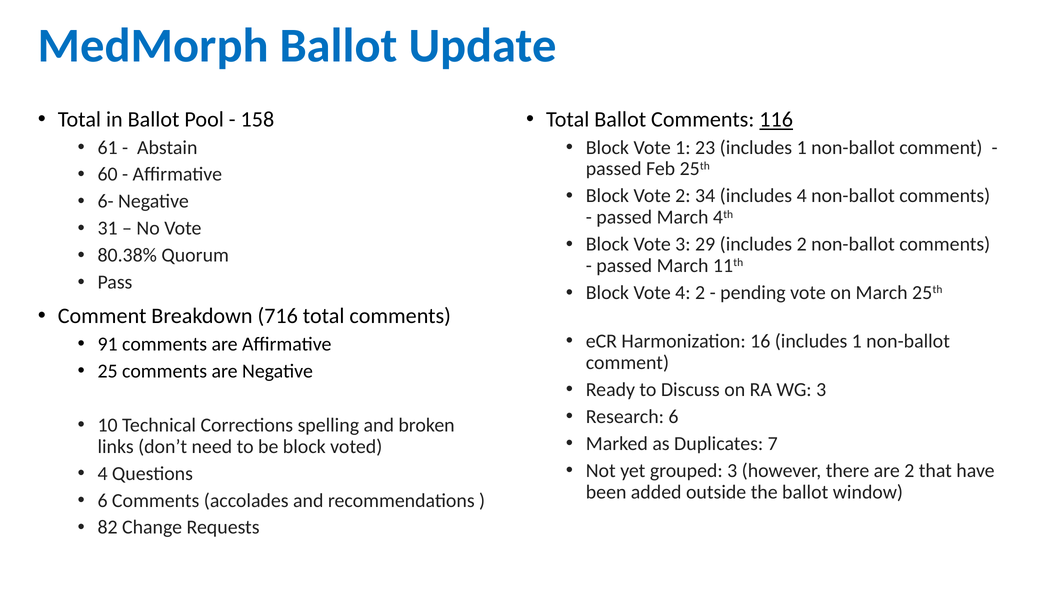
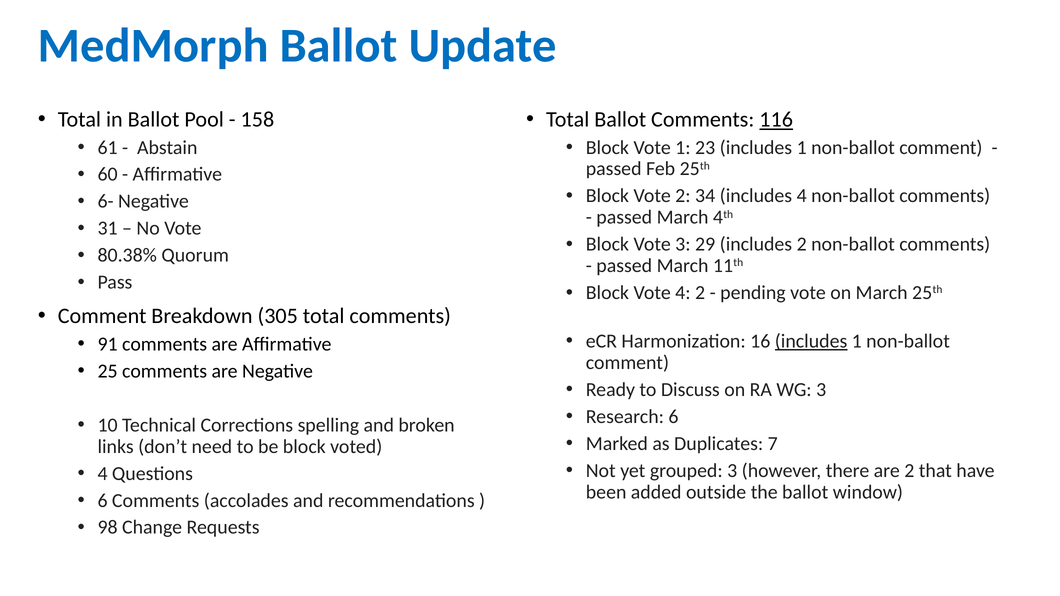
716: 716 -> 305
includes at (811, 341) underline: none -> present
82: 82 -> 98
